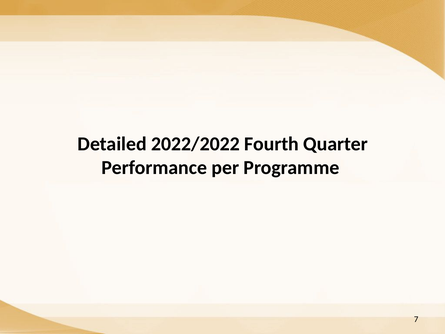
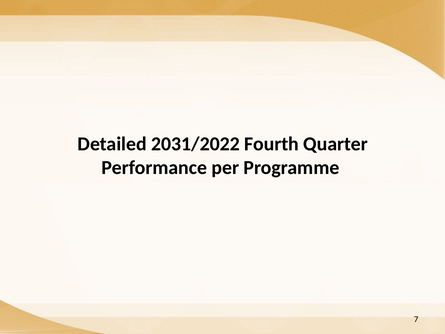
2022/2022: 2022/2022 -> 2031/2022
